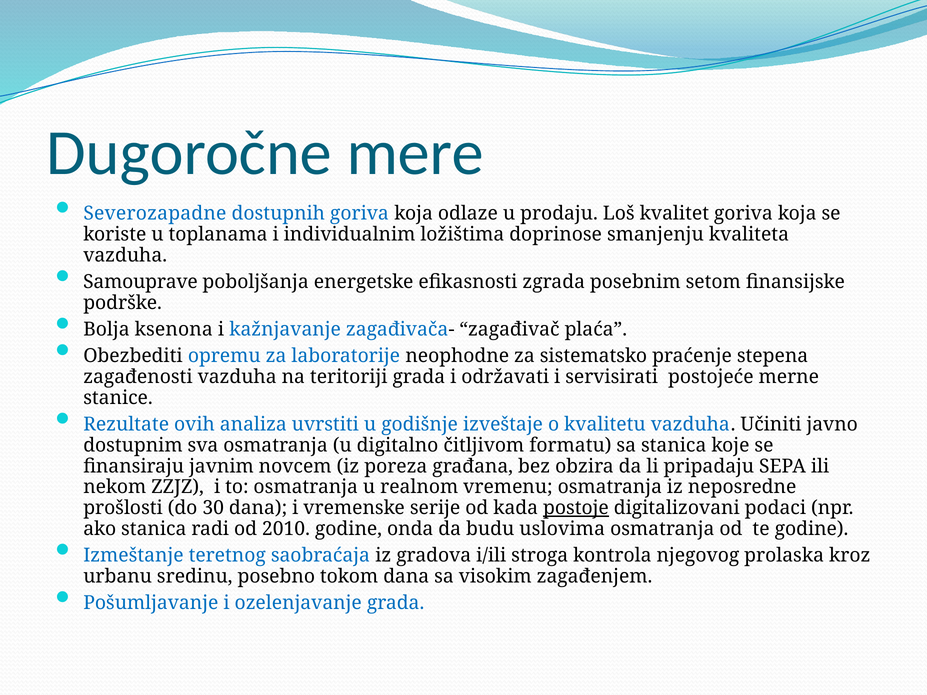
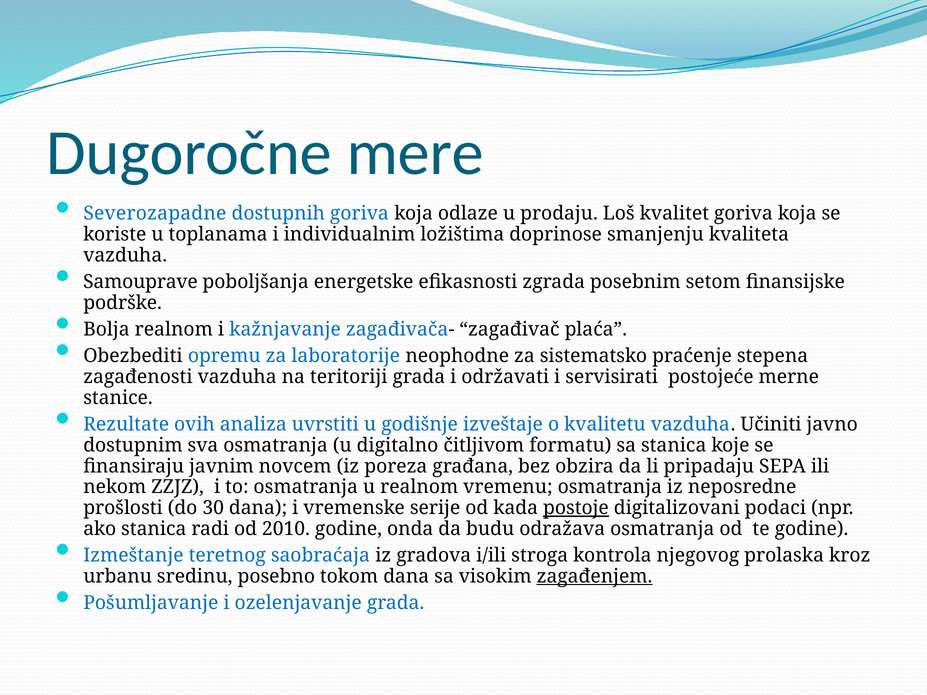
Bolja ksenona: ksenona -> realnom
uslovima: uslovima -> odražava
zagađenjem underline: none -> present
